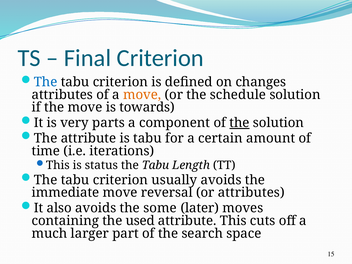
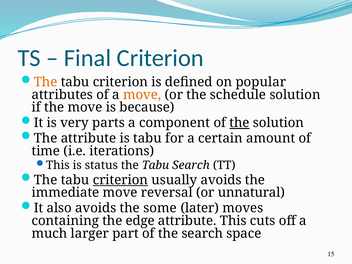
The at (46, 82) colour: blue -> orange
changes: changes -> popular
towards: towards -> because
Tabu Length: Length -> Search
criterion at (120, 180) underline: none -> present
or attributes: attributes -> unnatural
used: used -> edge
